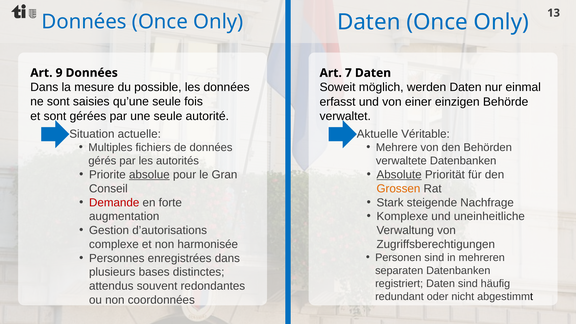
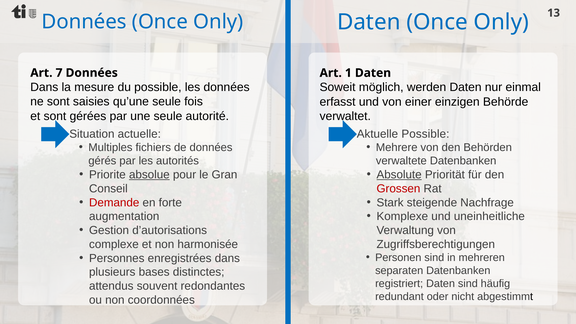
9: 9 -> 7
7: 7 -> 1
Aktuelle Véritable: Véritable -> Possible
Grossen colour: orange -> red
